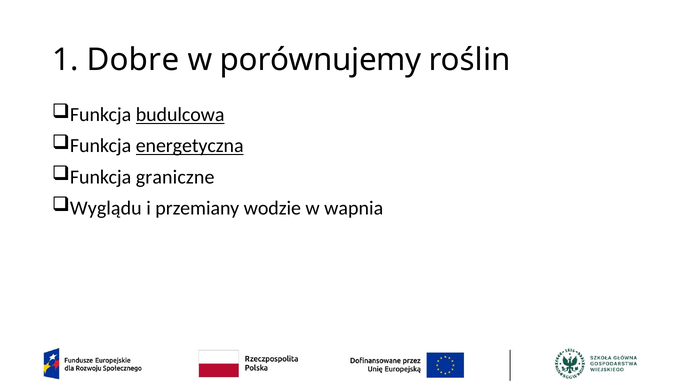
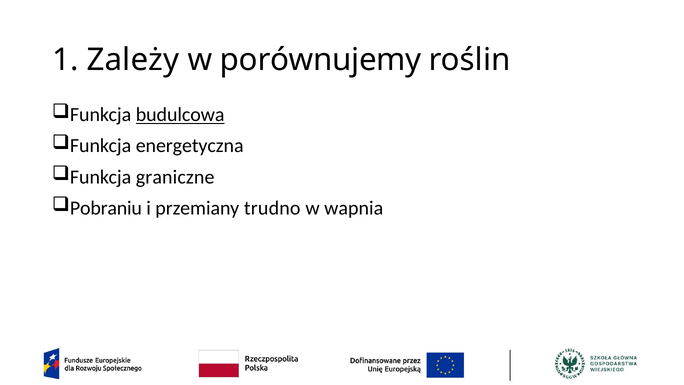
Dobre: Dobre -> Zależy
energetyczna underline: present -> none
Wyglądu: Wyglądu -> Pobraniu
wodzie: wodzie -> trudno
